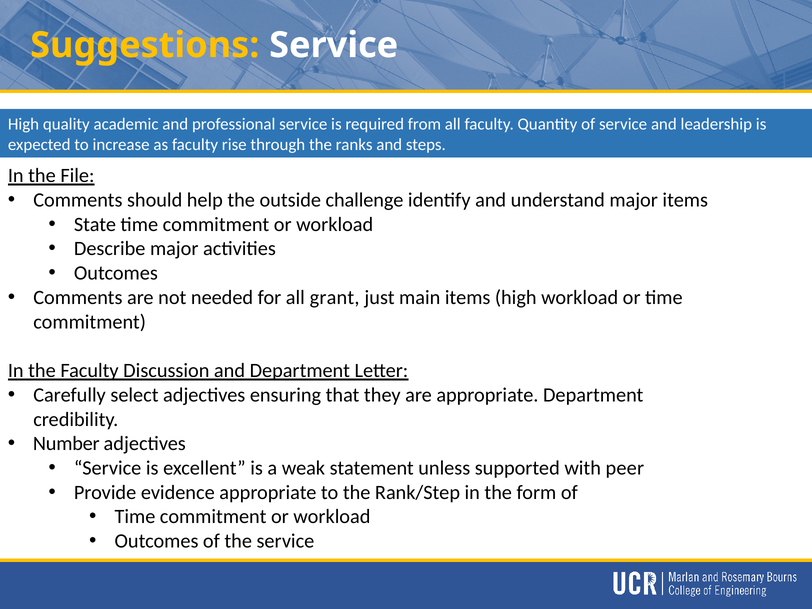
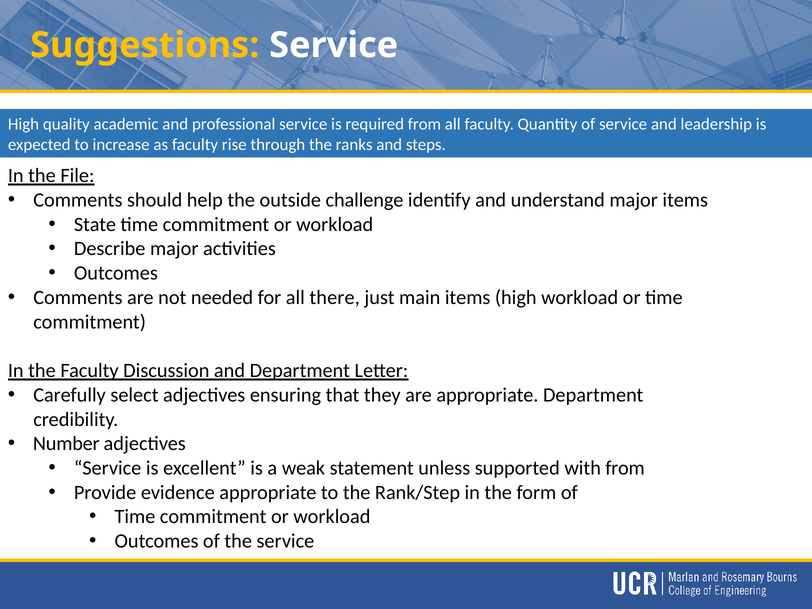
grant: grant -> there
with peer: peer -> from
